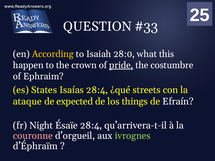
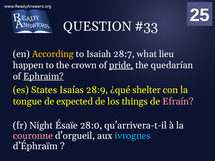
28:0: 28:0 -> 28:7
this: this -> lieu
costumbre: costumbre -> quedarían
Ephraim underline: none -> present
Isaías 28:4: 28:4 -> 28:9
streets: streets -> shelter
ataque: ataque -> tongue
Efraín colour: white -> pink
Ésaïe 28:4: 28:4 -> 28:0
ivrognes colour: light green -> light blue
